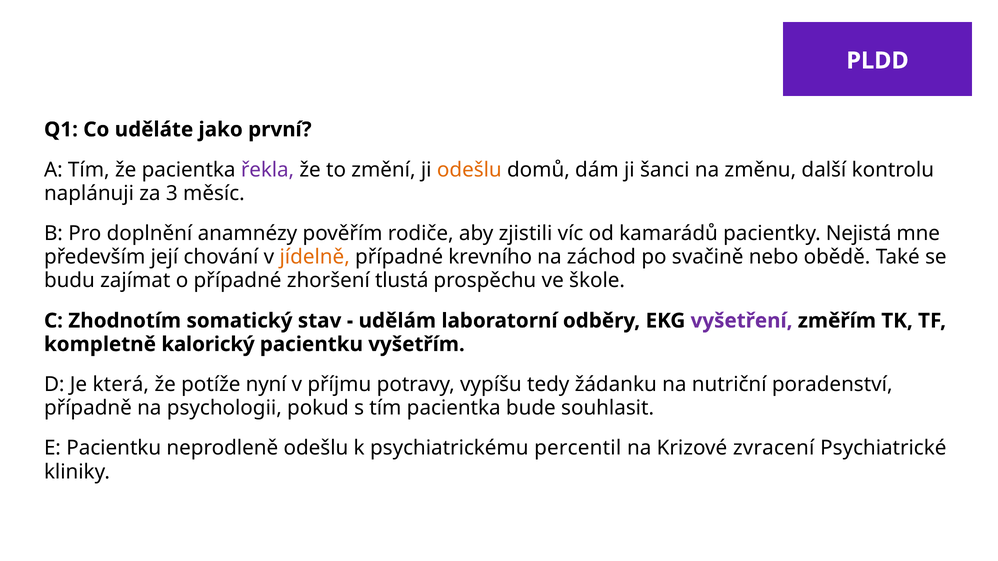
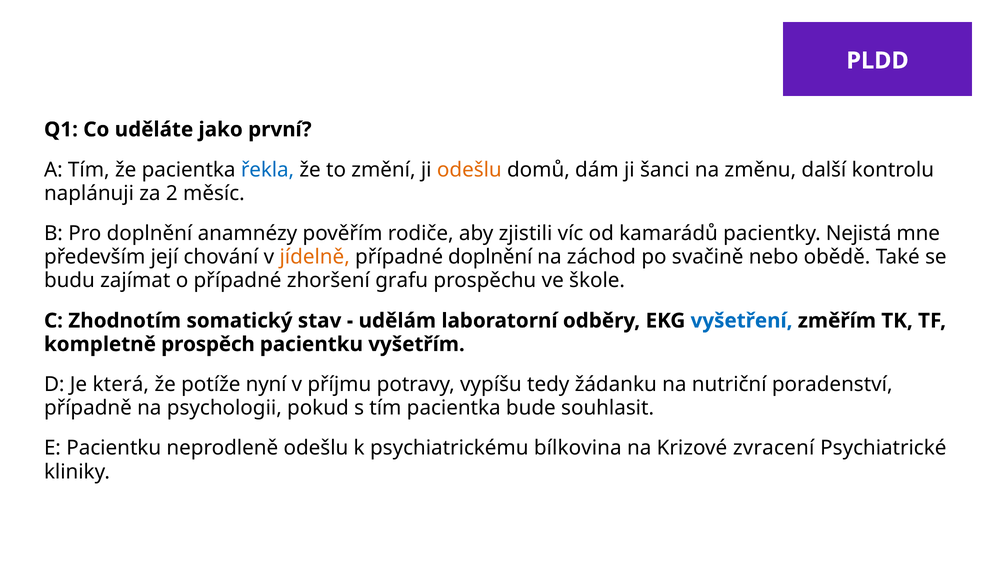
řekla colour: purple -> blue
3: 3 -> 2
případné krevního: krevního -> doplnění
tlustá: tlustá -> grafu
vyšetření colour: purple -> blue
kalorický: kalorický -> prospěch
percentil: percentil -> bílkovina
